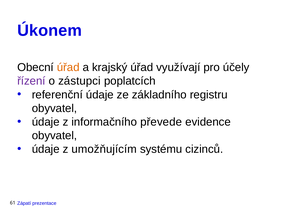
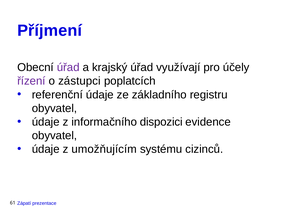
Úkonem: Úkonem -> Příjmení
úřad at (68, 67) colour: orange -> purple
převede: převede -> dispozici
